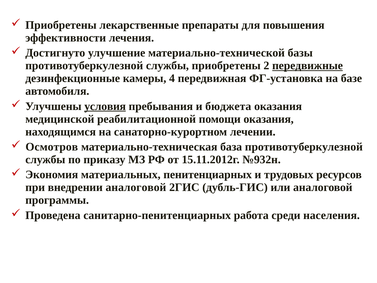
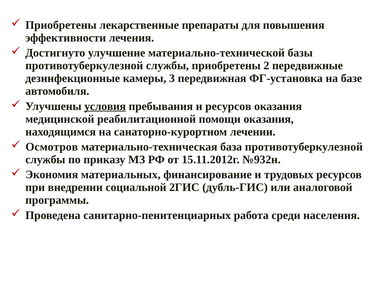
передвижные underline: present -> none
4: 4 -> 3
и бюджета: бюджета -> ресурсов
пенитенциарных: пенитенциарных -> финансирование
внедрении аналоговой: аналоговой -> социальной
